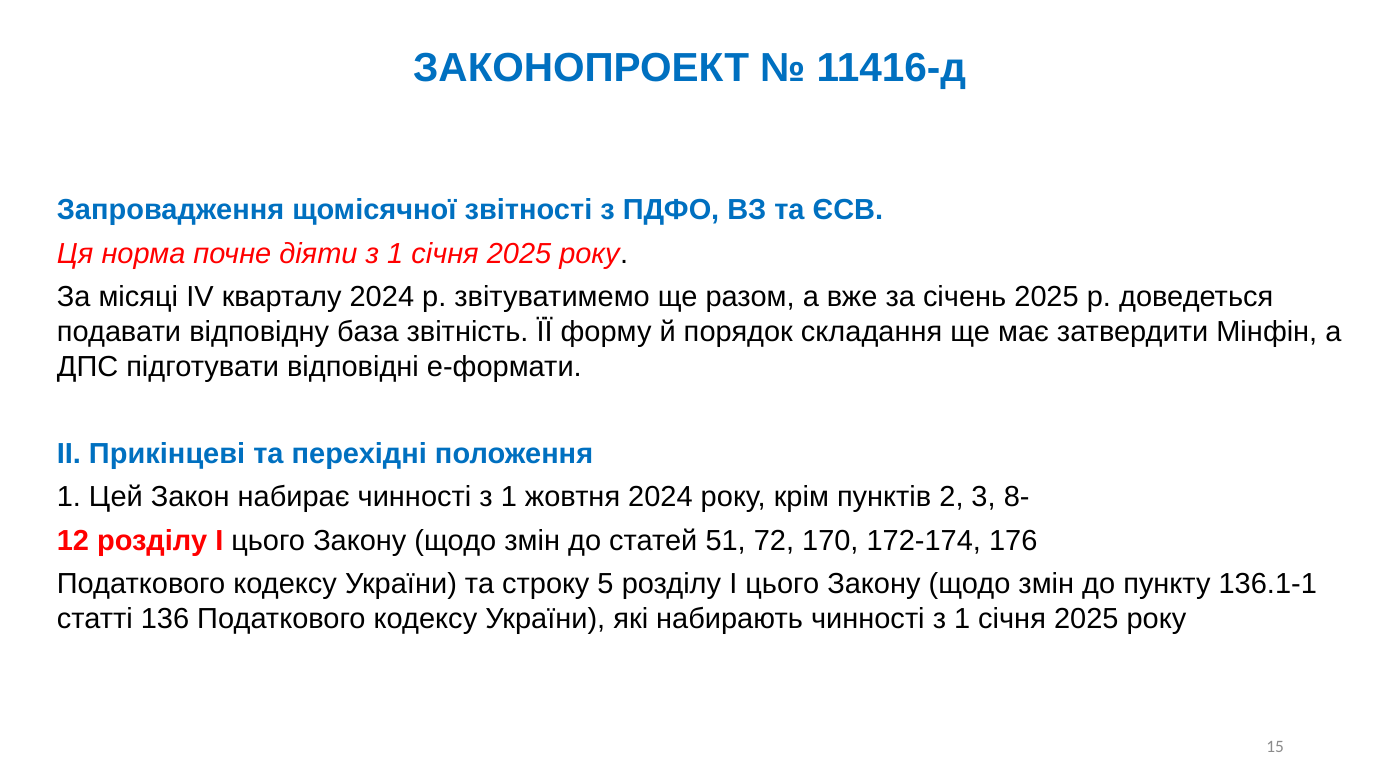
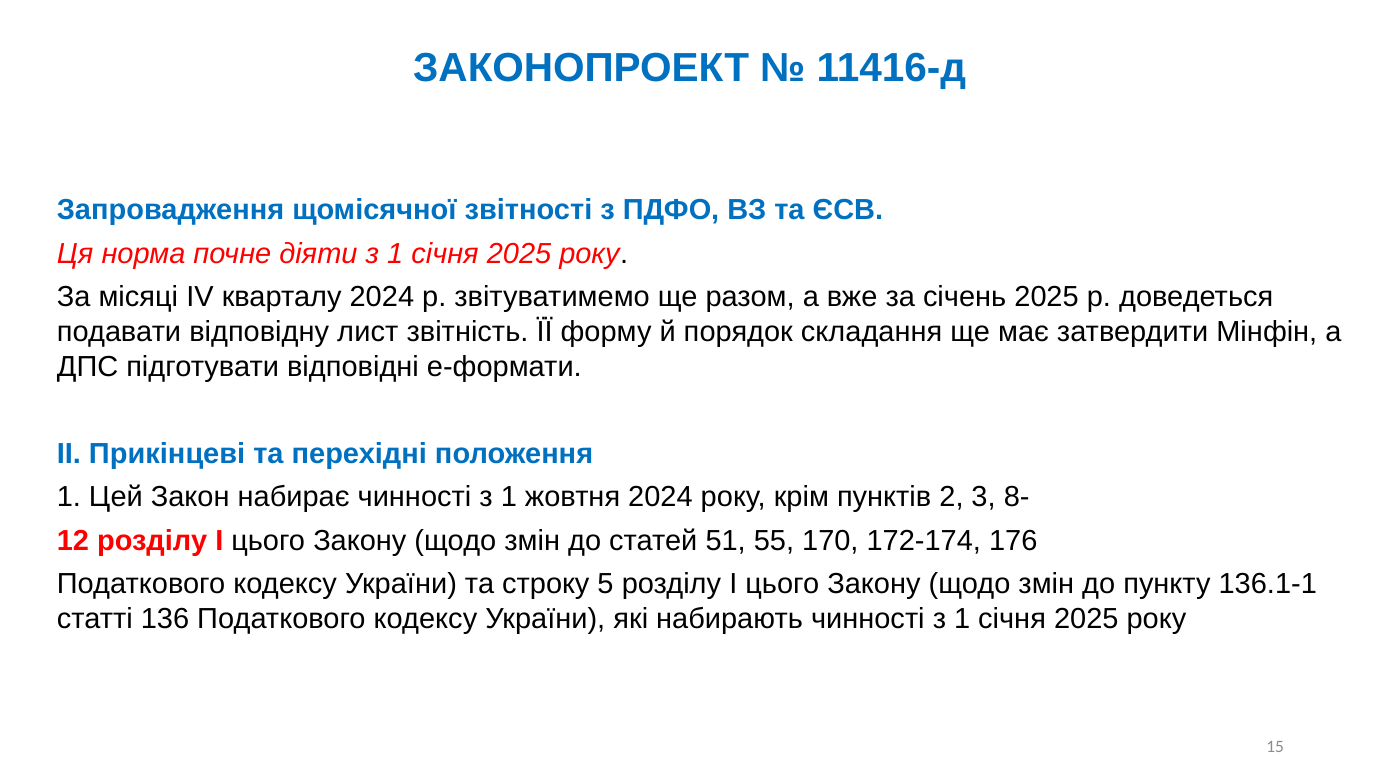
база: база -> лист
72: 72 -> 55
